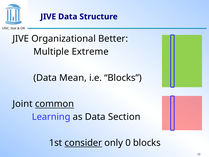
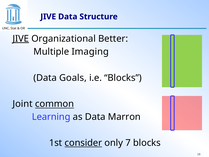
JIVE at (21, 39) underline: none -> present
Extreme: Extreme -> Imaging
Mean: Mean -> Goals
Section: Section -> Marron
0: 0 -> 7
